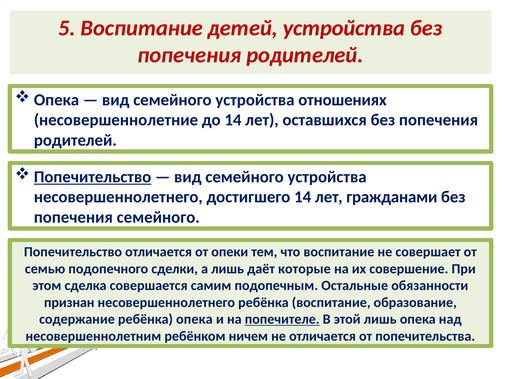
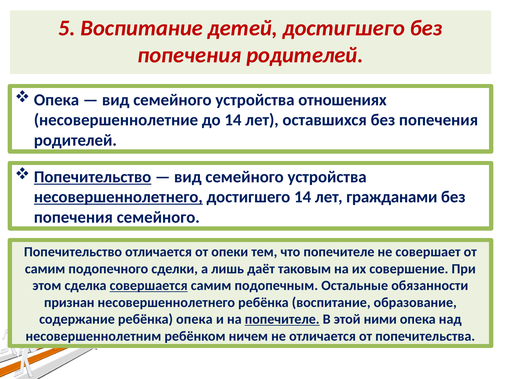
детей устройства: устройства -> достигшего
несовершеннолетнего at (118, 197) underline: none -> present
что воспитание: воспитание -> попечителе
семью at (45, 269): семью -> самим
которые: которые -> таковым
совершается underline: none -> present
этой лишь: лишь -> ними
